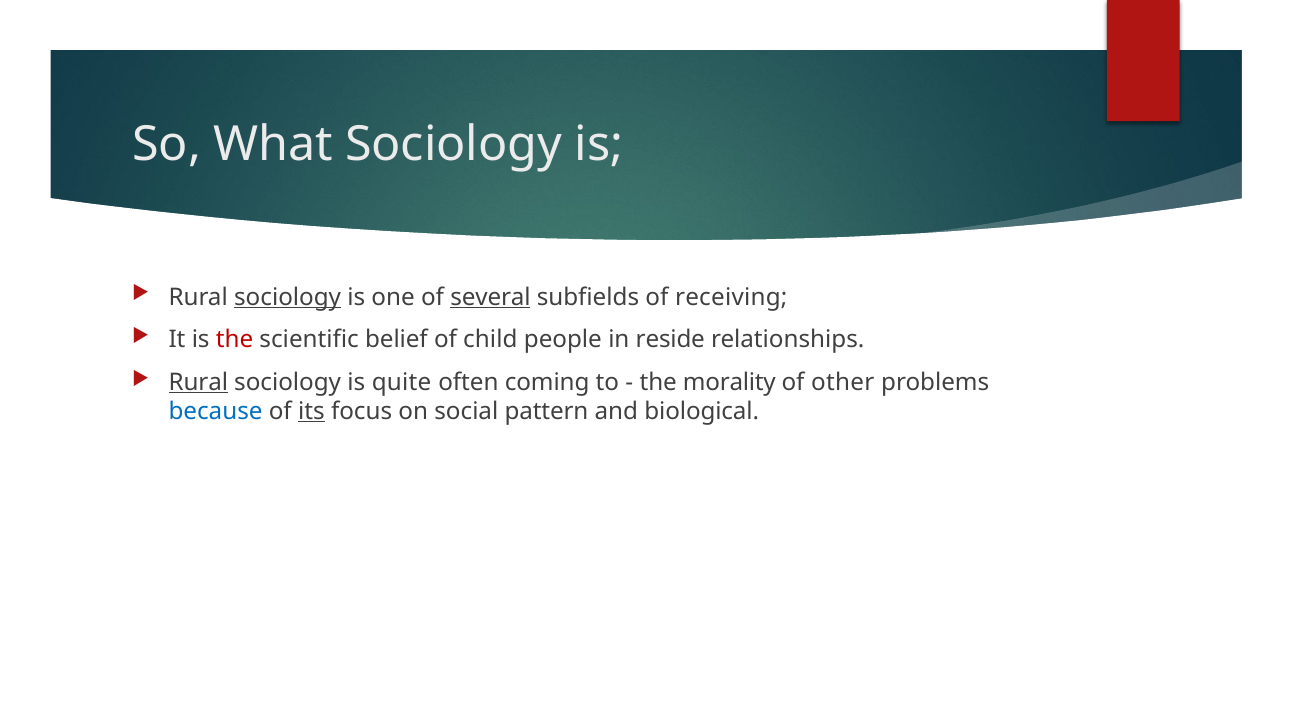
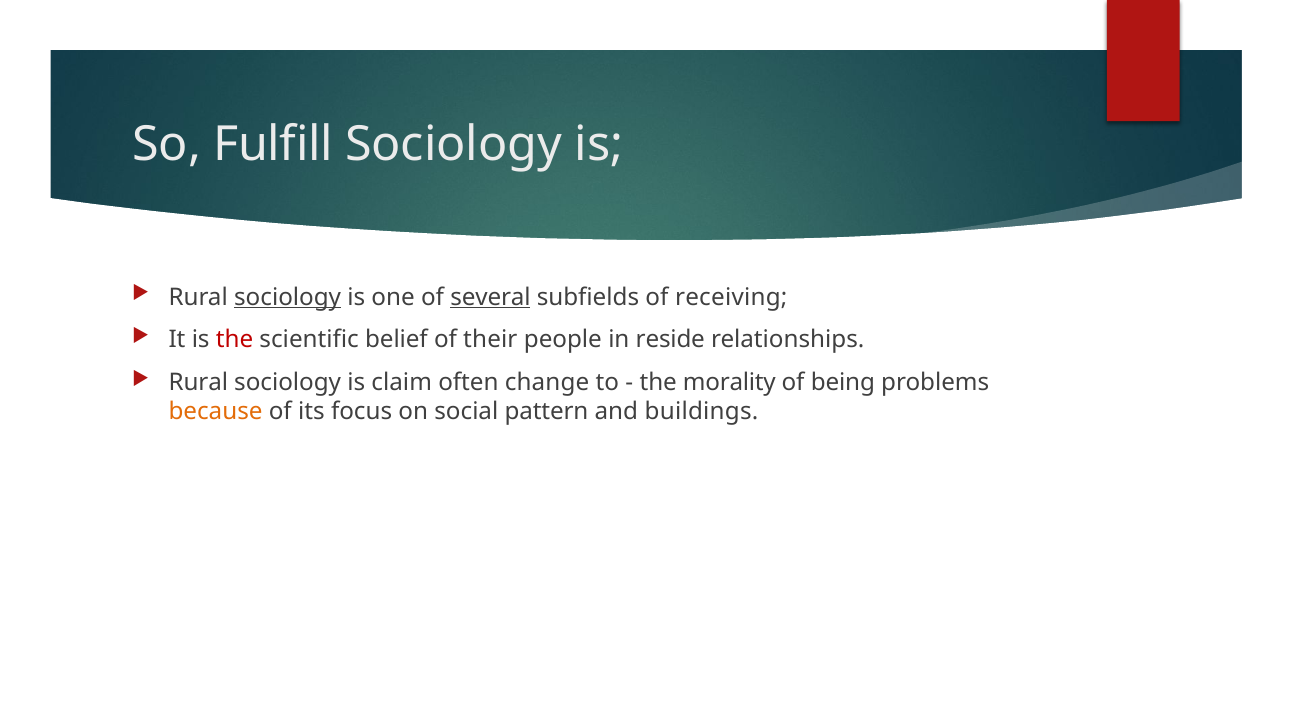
What: What -> Fulfill
child: child -> their
Rural at (198, 382) underline: present -> none
quite: quite -> claim
coming: coming -> change
other: other -> being
because colour: blue -> orange
its underline: present -> none
biological: biological -> buildings
